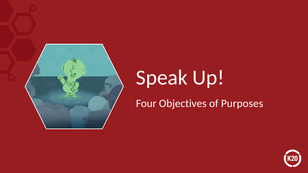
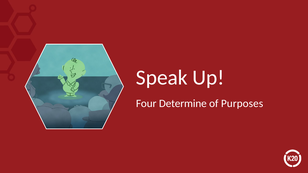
Objectives: Objectives -> Determine
